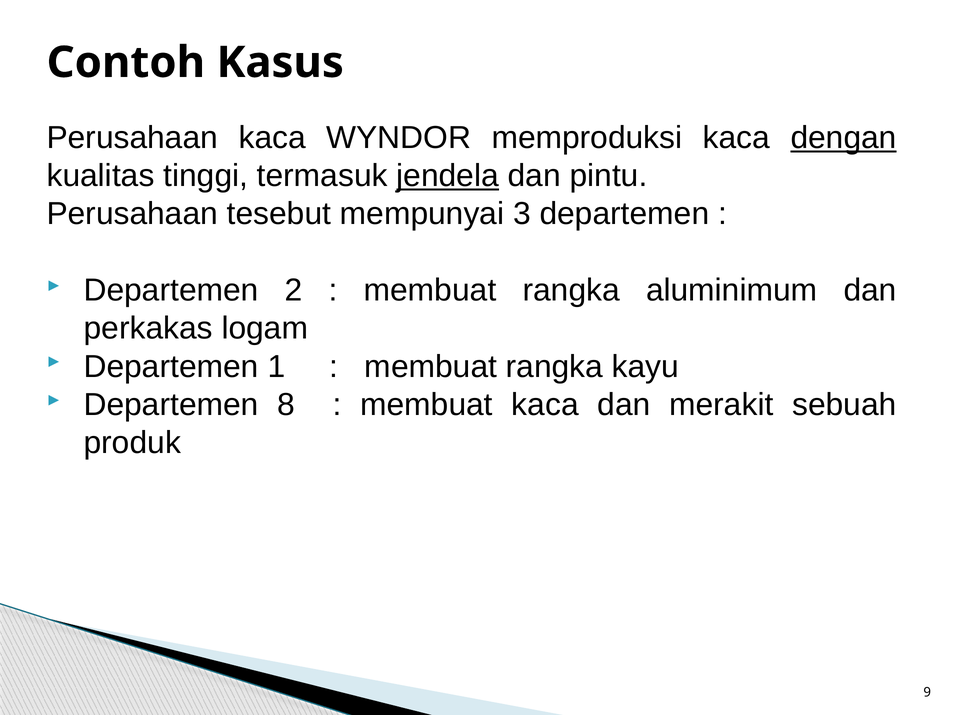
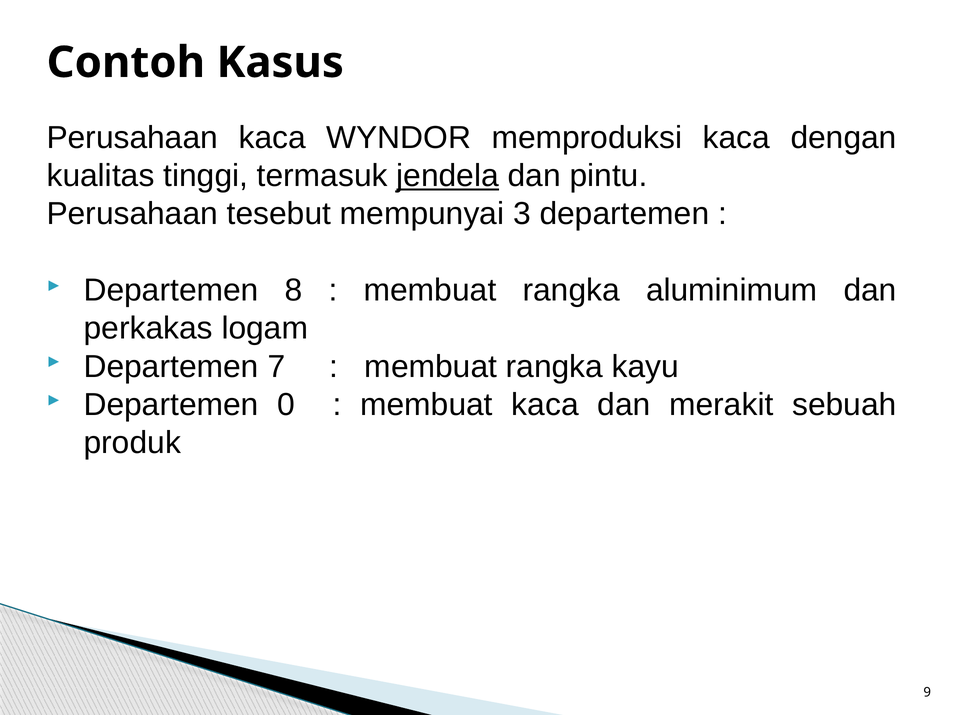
dengan underline: present -> none
2: 2 -> 8
1: 1 -> 7
8: 8 -> 0
